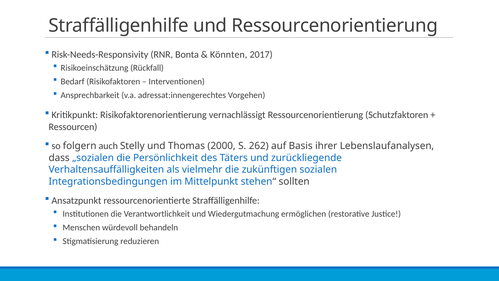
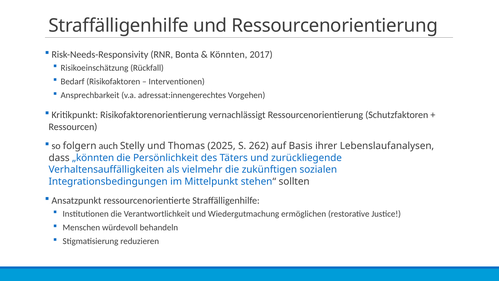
2000: 2000 -> 2025
„sozialen: „sozialen -> „könnten
